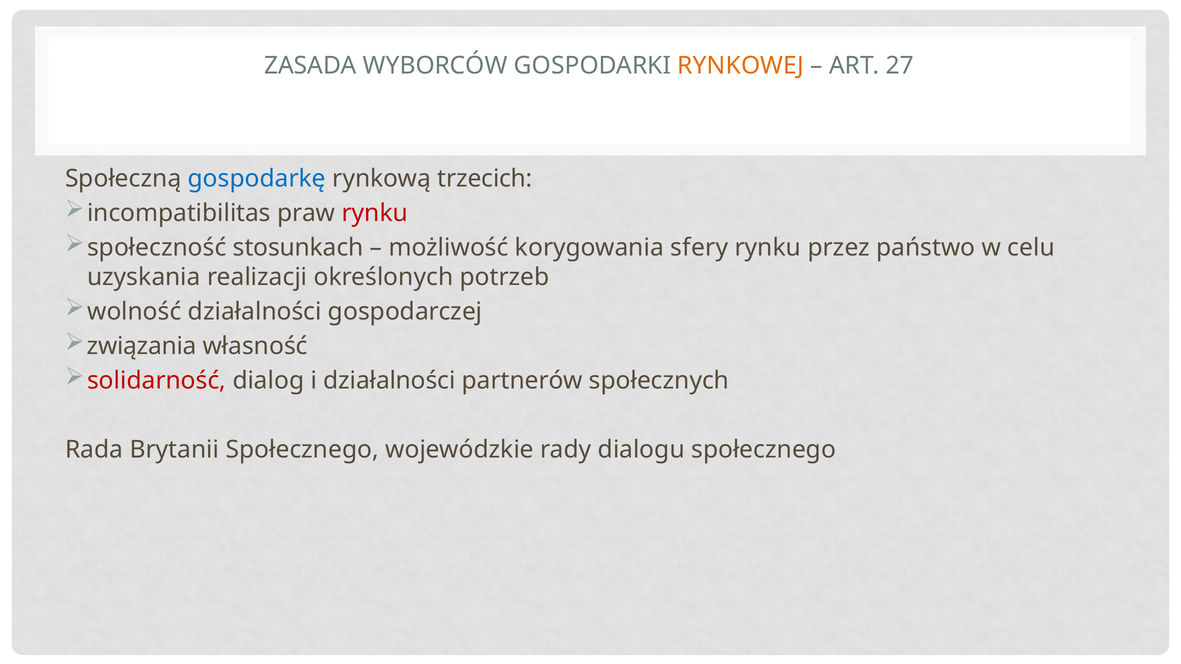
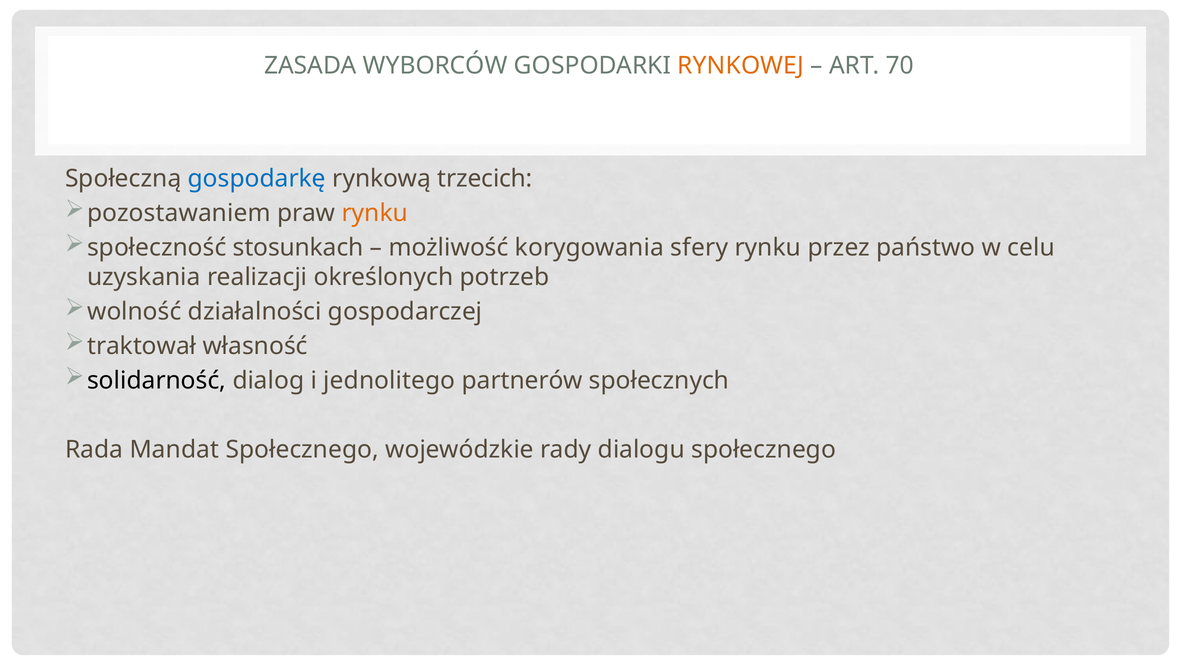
27: 27 -> 70
incompatibilitas: incompatibilitas -> pozostawaniem
rynku at (375, 213) colour: red -> orange
związania: związania -> traktował
solidarność colour: red -> black
i działalności: działalności -> jednolitego
Brytanii: Brytanii -> Mandat
